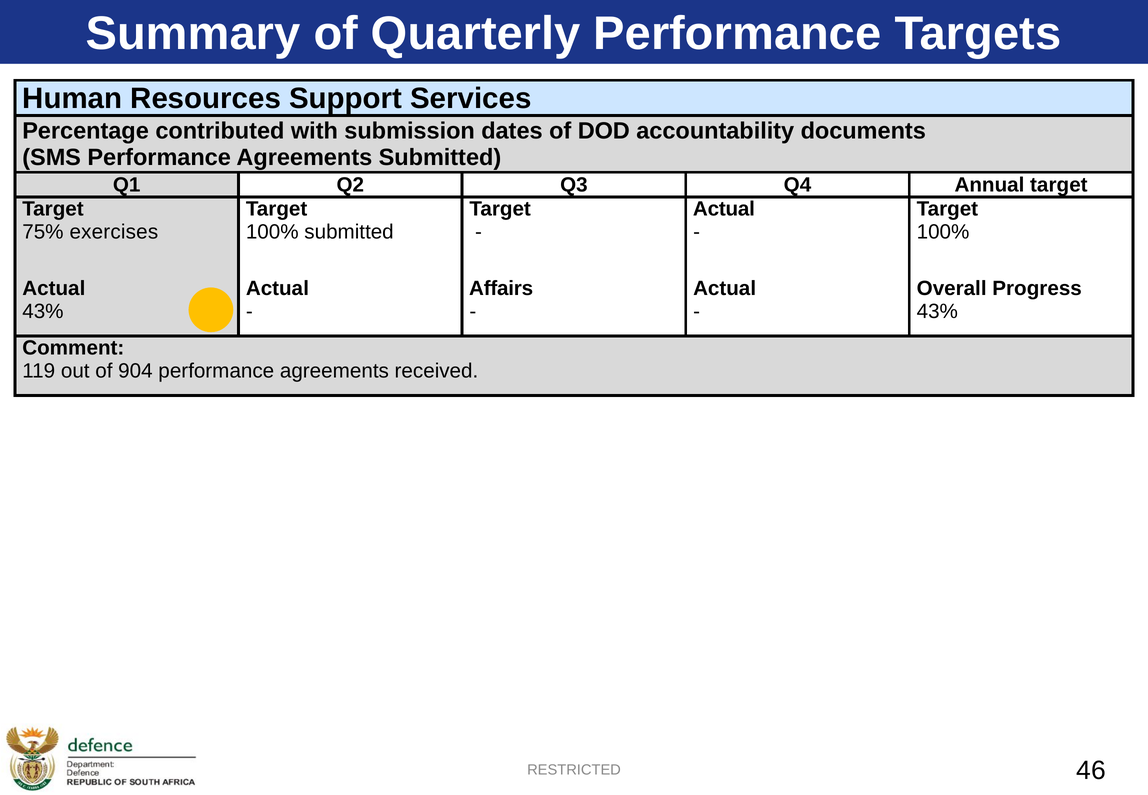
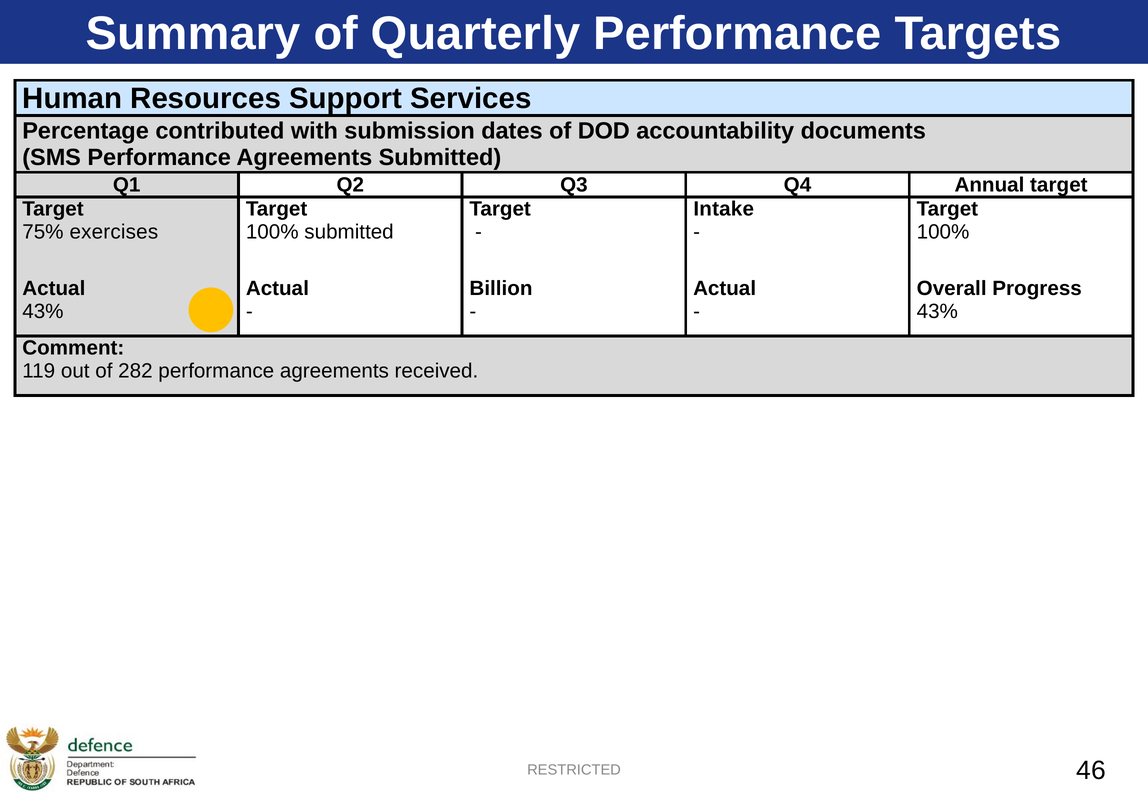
Actual at (724, 209): Actual -> Intake
Affairs: Affairs -> Billion
904: 904 -> 282
